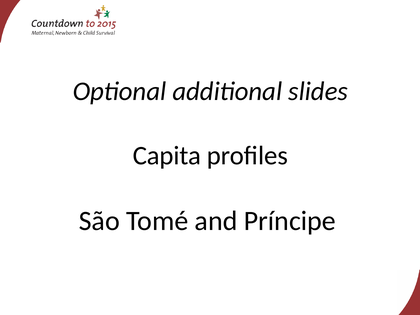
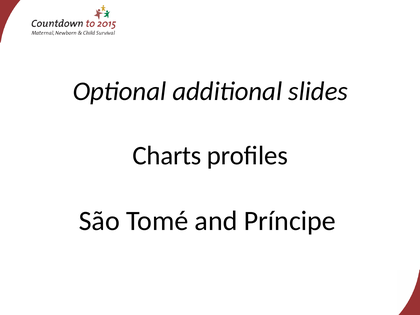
Capita: Capita -> Charts
